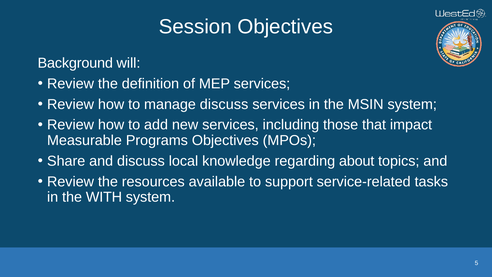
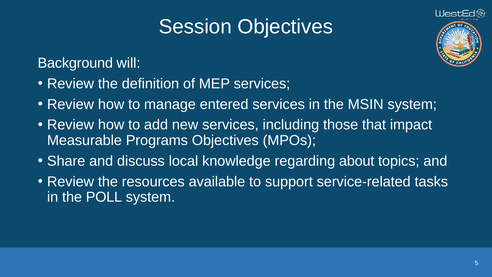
manage discuss: discuss -> entered
WITH: WITH -> POLL
